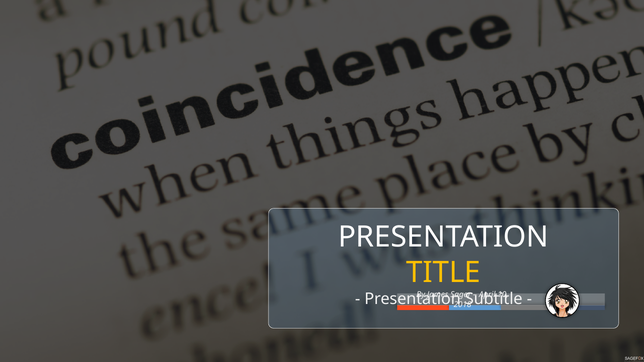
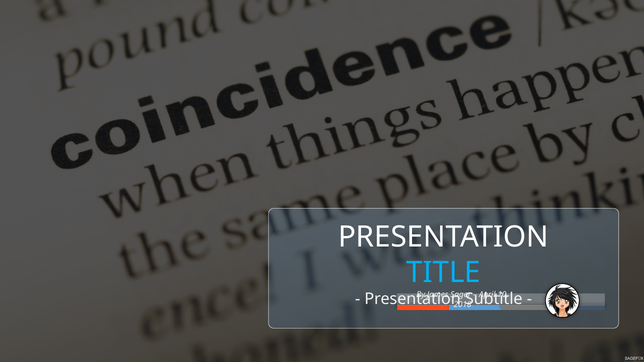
TITLE colour: yellow -> light blue
